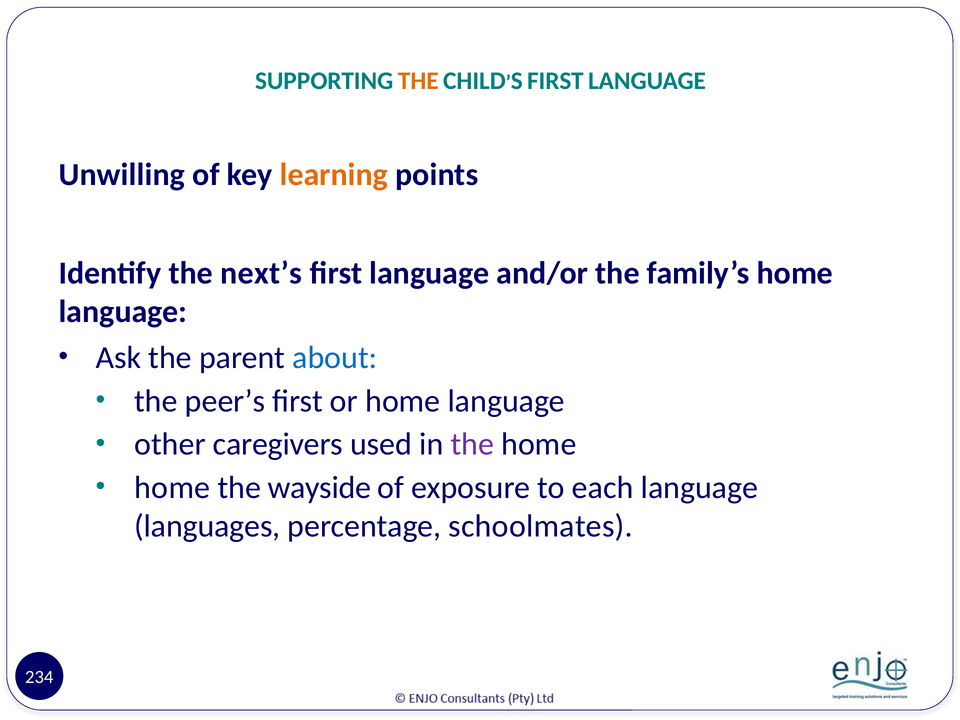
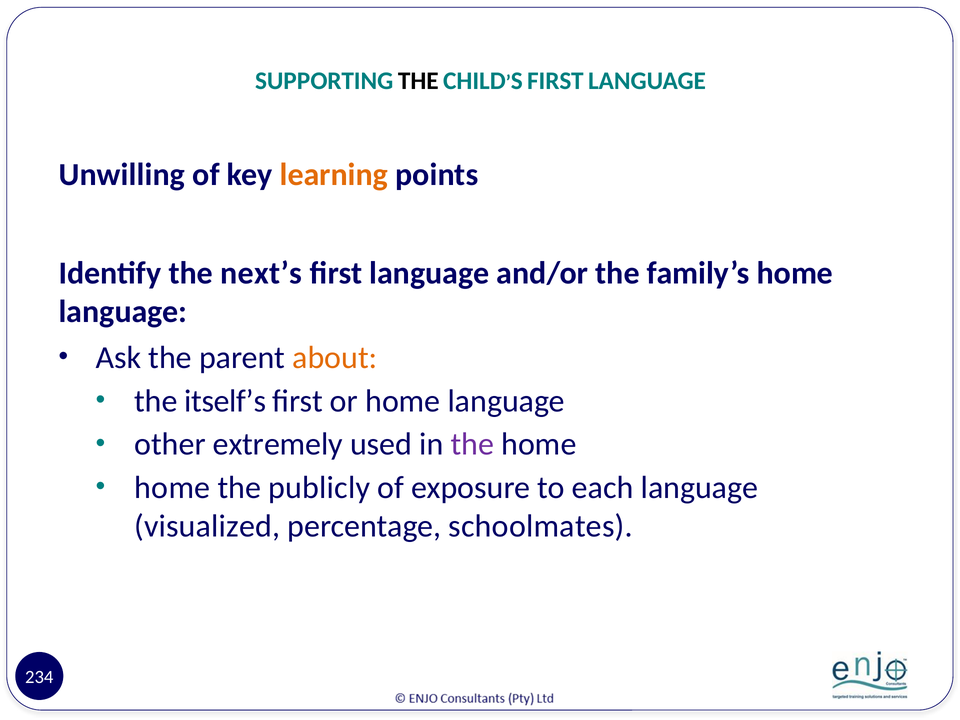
THE at (418, 81) colour: orange -> black
about colour: blue -> orange
peer’s: peer’s -> itself’s
caregivers: caregivers -> extremely
wayside: wayside -> publicly
languages: languages -> visualized
